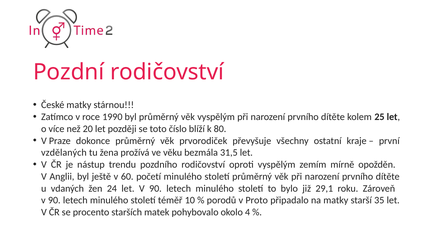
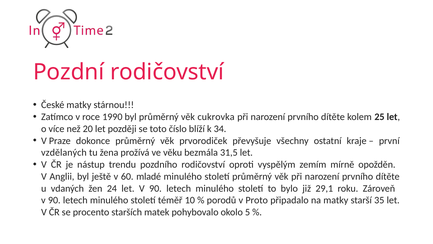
věk vyspělým: vyspělým -> cukrovka
80: 80 -> 34
početí: početí -> mladé
4: 4 -> 5
